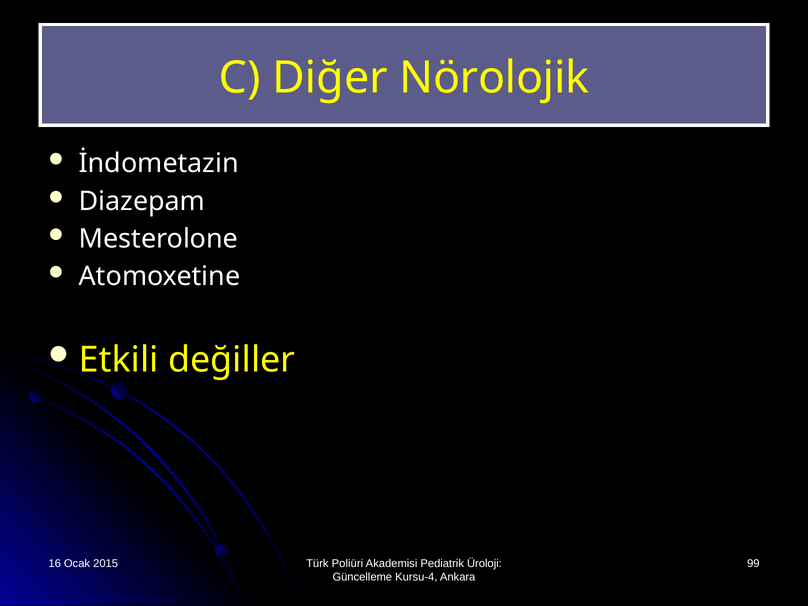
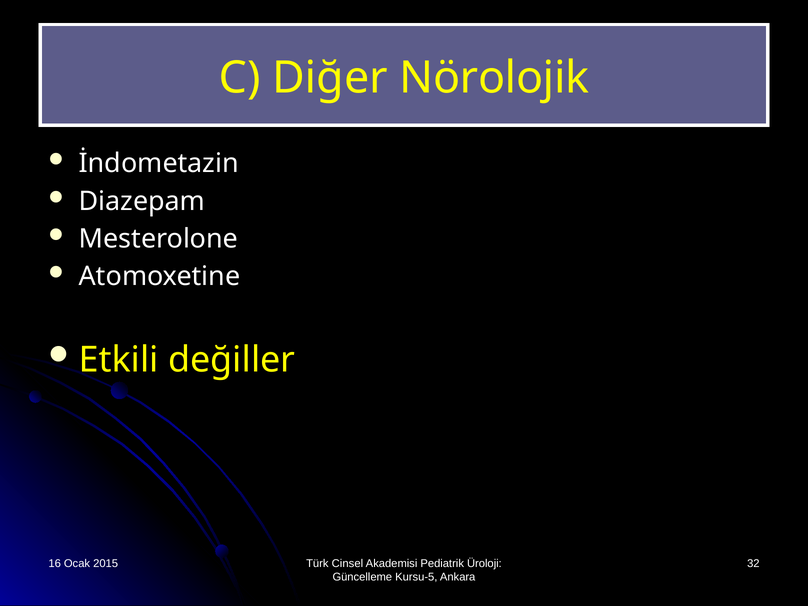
Poliüri: Poliüri -> Cinsel
99: 99 -> 32
Kursu-4: Kursu-4 -> Kursu-5
